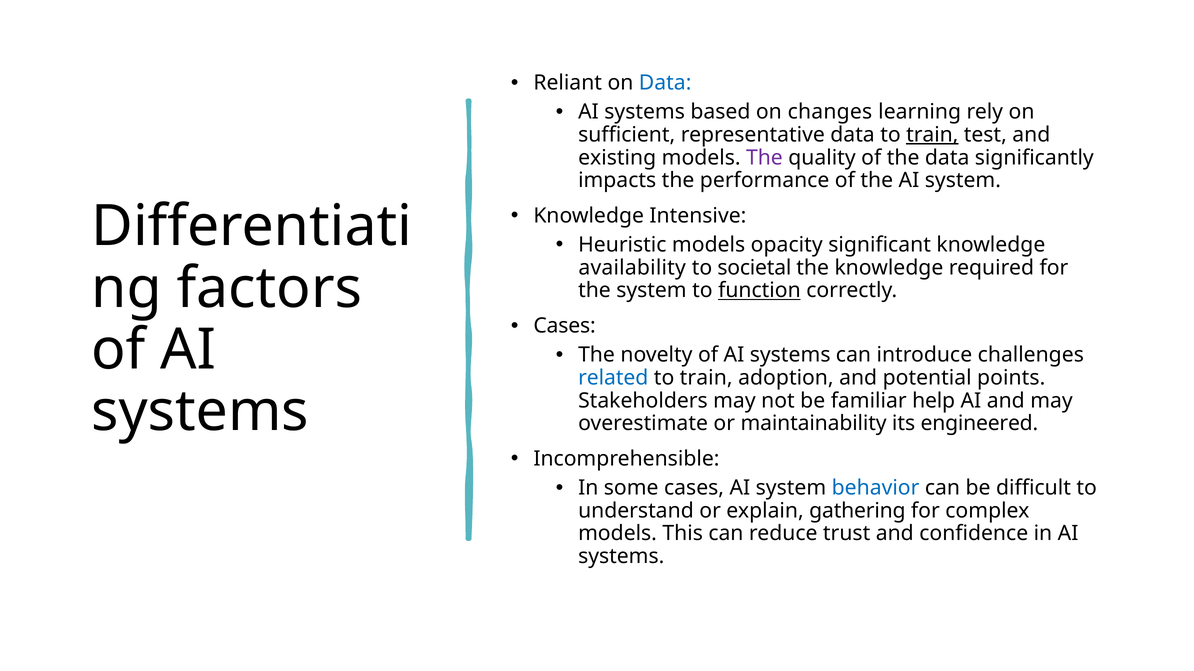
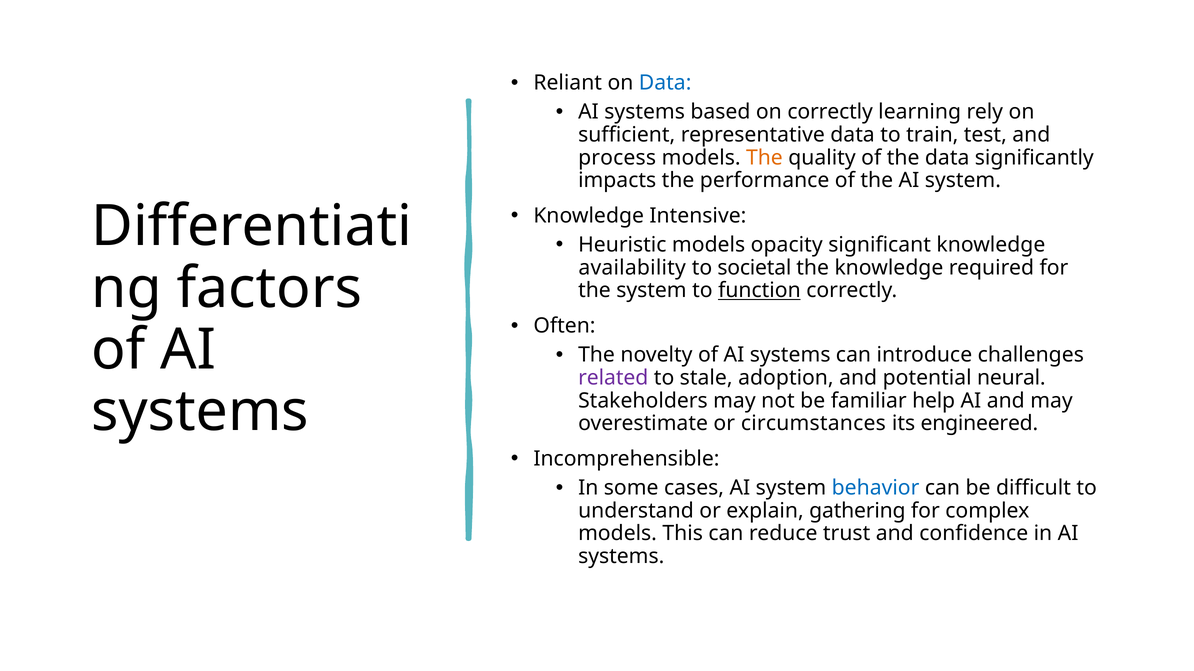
on changes: changes -> correctly
train at (932, 135) underline: present -> none
existing: existing -> process
The at (764, 158) colour: purple -> orange
Cases at (565, 326): Cases -> Often
related colour: blue -> purple
train at (706, 378): train -> stale
points: points -> neural
maintainability: maintainability -> circumstances
